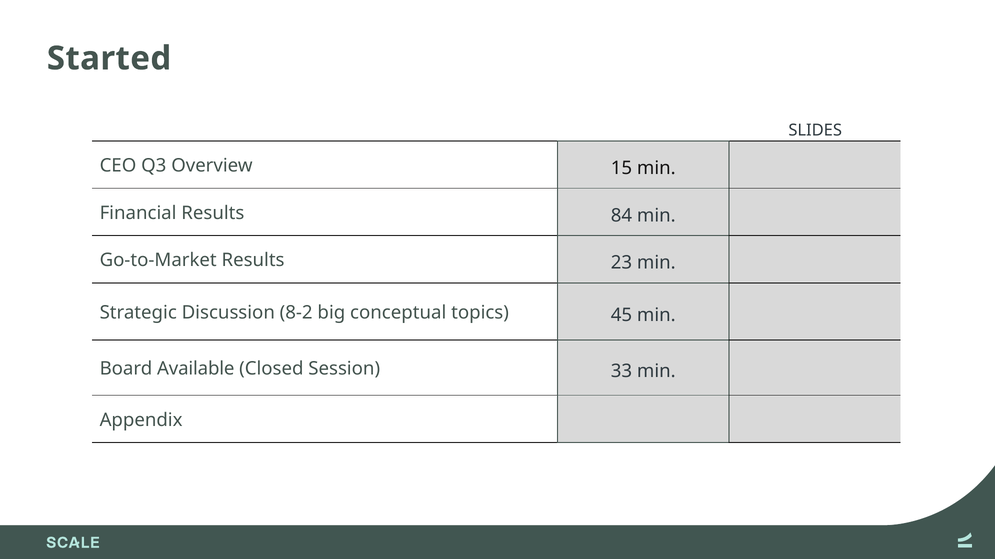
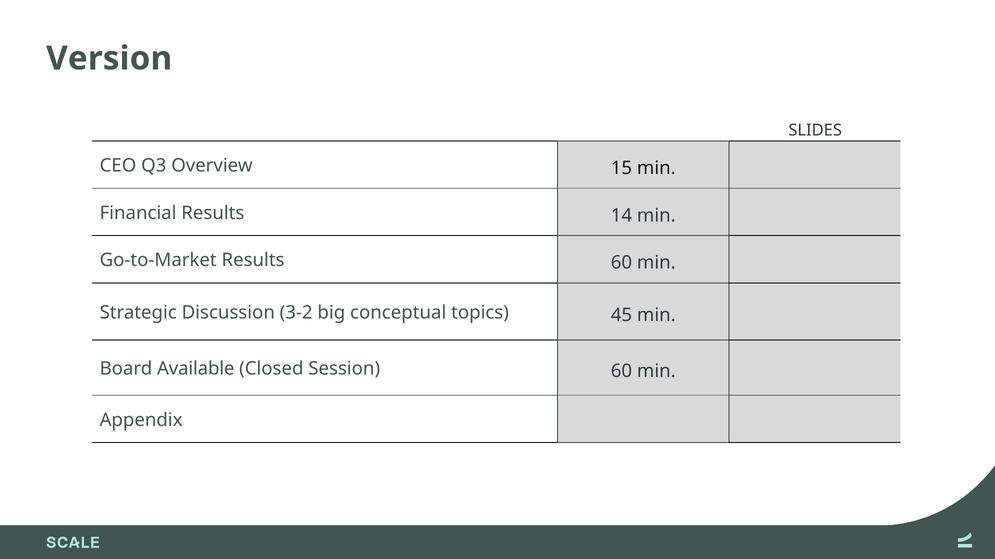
Started: Started -> Version
84: 84 -> 14
Results 23: 23 -> 60
8-2: 8-2 -> 3-2
Session 33: 33 -> 60
